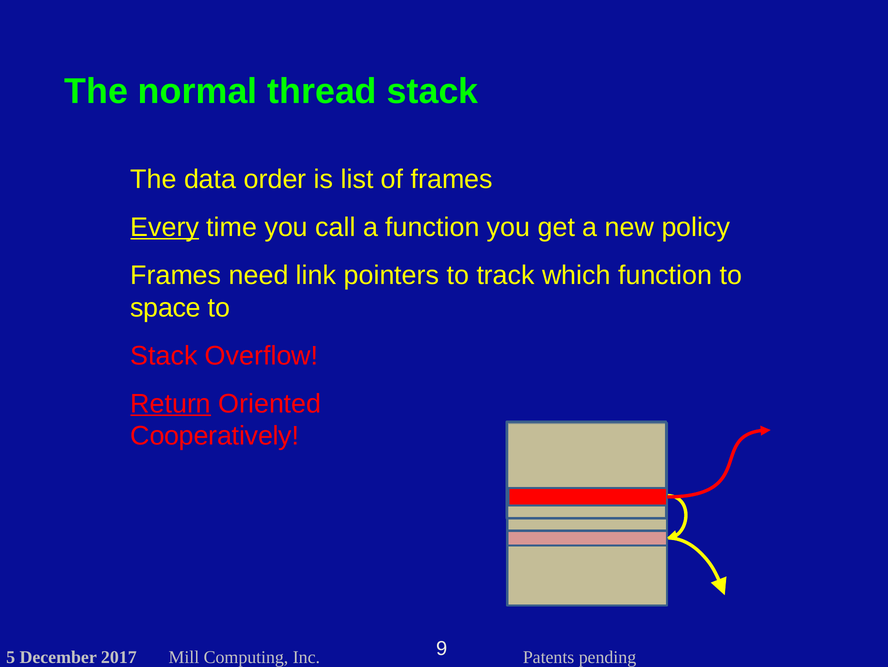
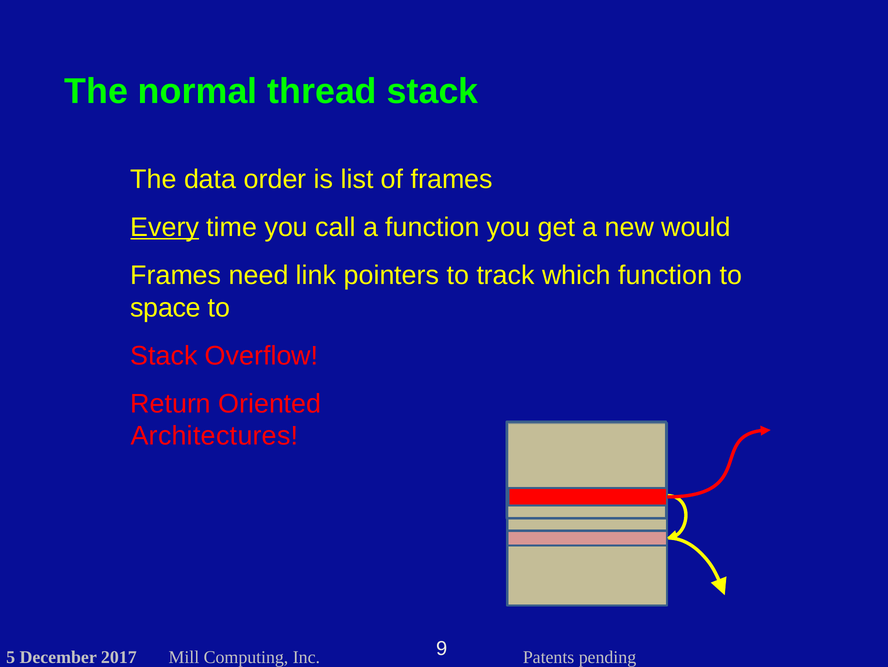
policy: policy -> would
Return underline: present -> none
Cooperatively: Cooperatively -> Architectures
